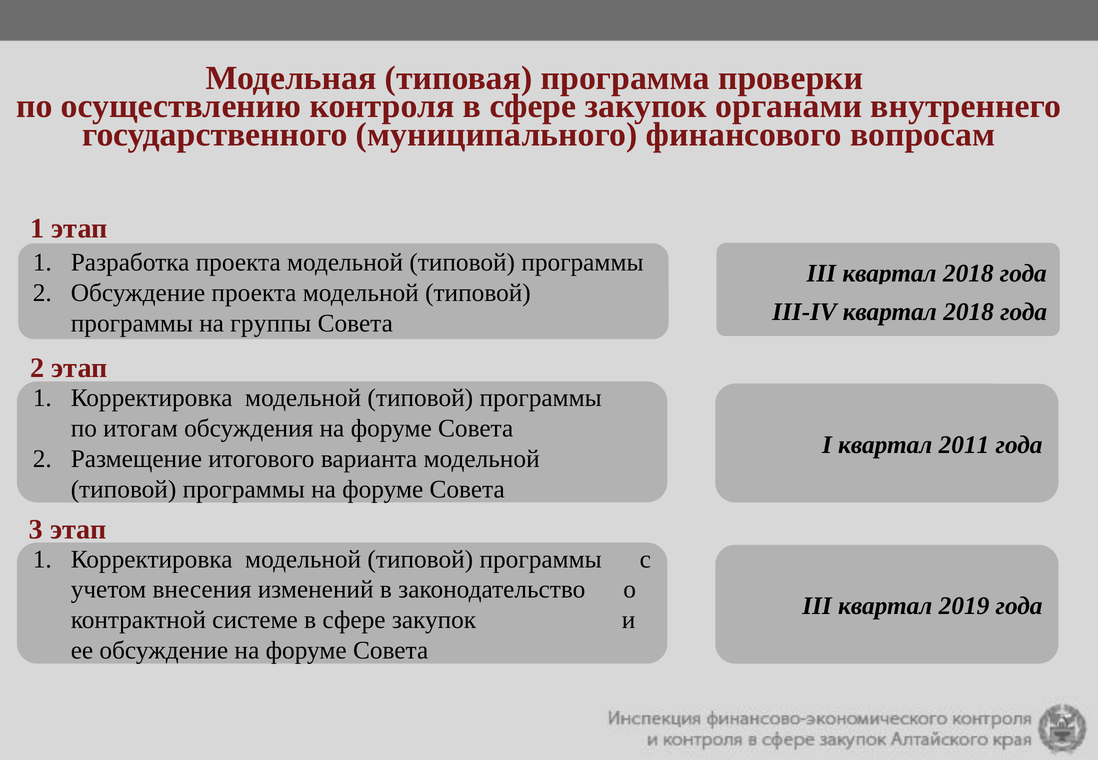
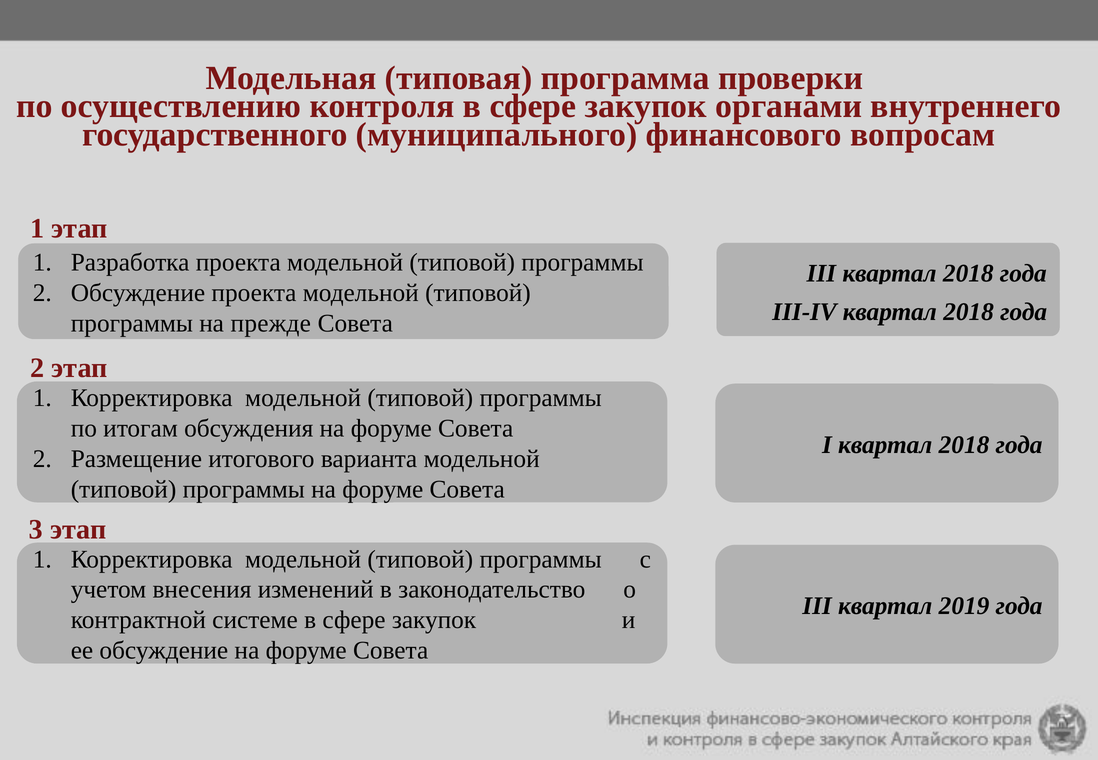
группы: группы -> прежде
I квартал 2011: 2011 -> 2018
